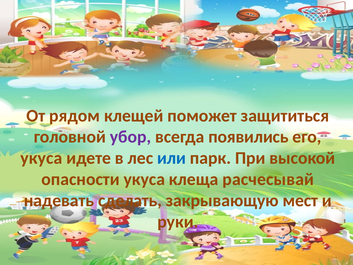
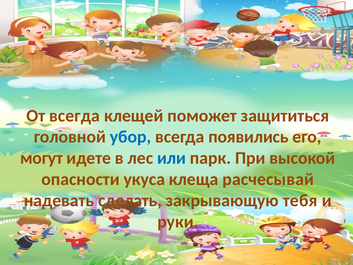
От рядом: рядом -> всегда
убор colour: purple -> blue
укуса at (41, 158): укуса -> могут
мест: мест -> тебя
